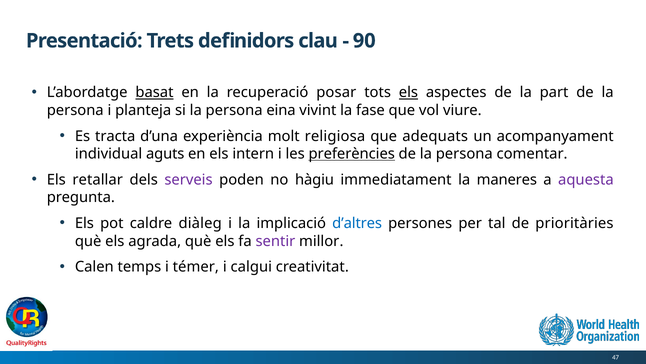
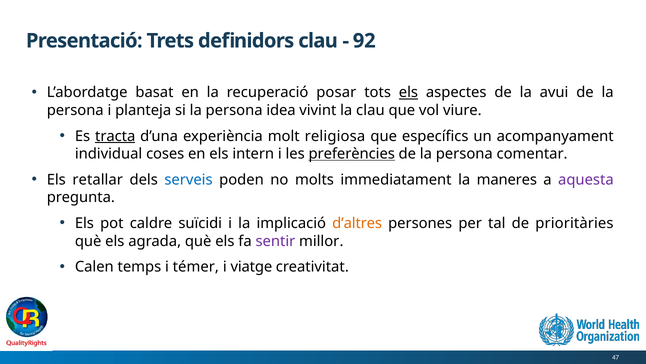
90: 90 -> 92
basat underline: present -> none
part: part -> avui
eina: eina -> idea
la fase: fase -> clau
tracta underline: none -> present
adequats: adequats -> específics
aguts: aguts -> coses
serveis colour: purple -> blue
hàgiu: hàgiu -> molts
diàleg: diàleg -> suïcidi
d’altres colour: blue -> orange
calgui: calgui -> viatge
